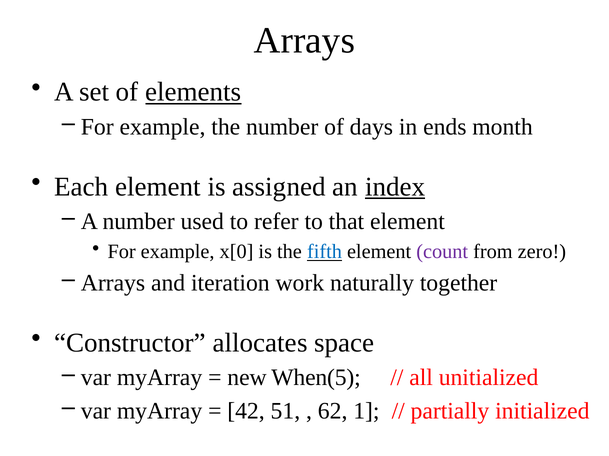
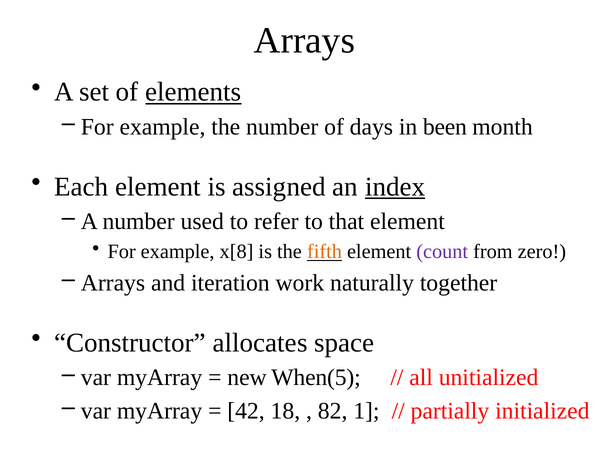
ends: ends -> been
x[0: x[0 -> x[8
fifth colour: blue -> orange
51: 51 -> 18
62: 62 -> 82
